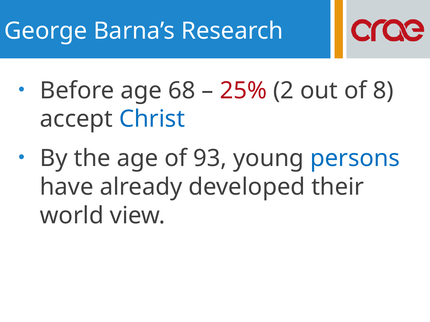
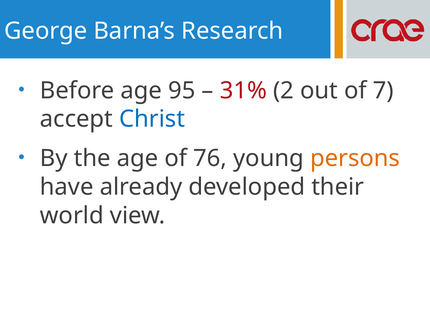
68: 68 -> 95
25%: 25% -> 31%
8: 8 -> 7
93: 93 -> 76
persons colour: blue -> orange
